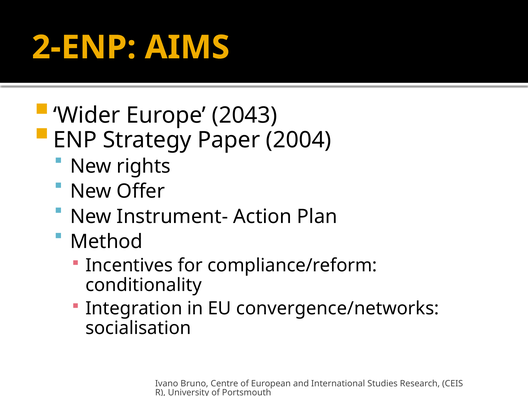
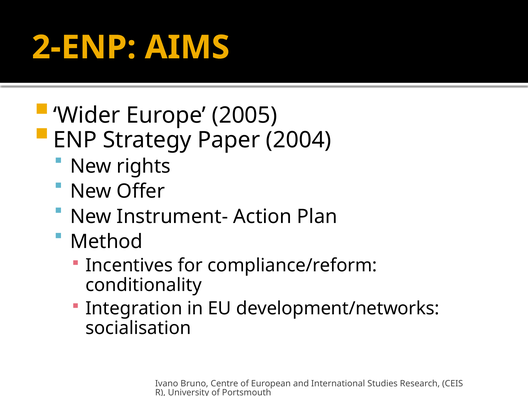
2043: 2043 -> 2005
convergence/networks: convergence/networks -> development/networks
